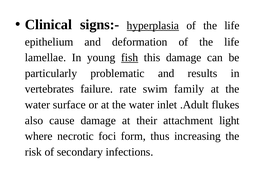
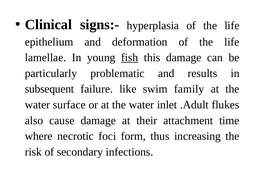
hyperplasia underline: present -> none
vertebrates: vertebrates -> subsequent
rate: rate -> like
light: light -> time
